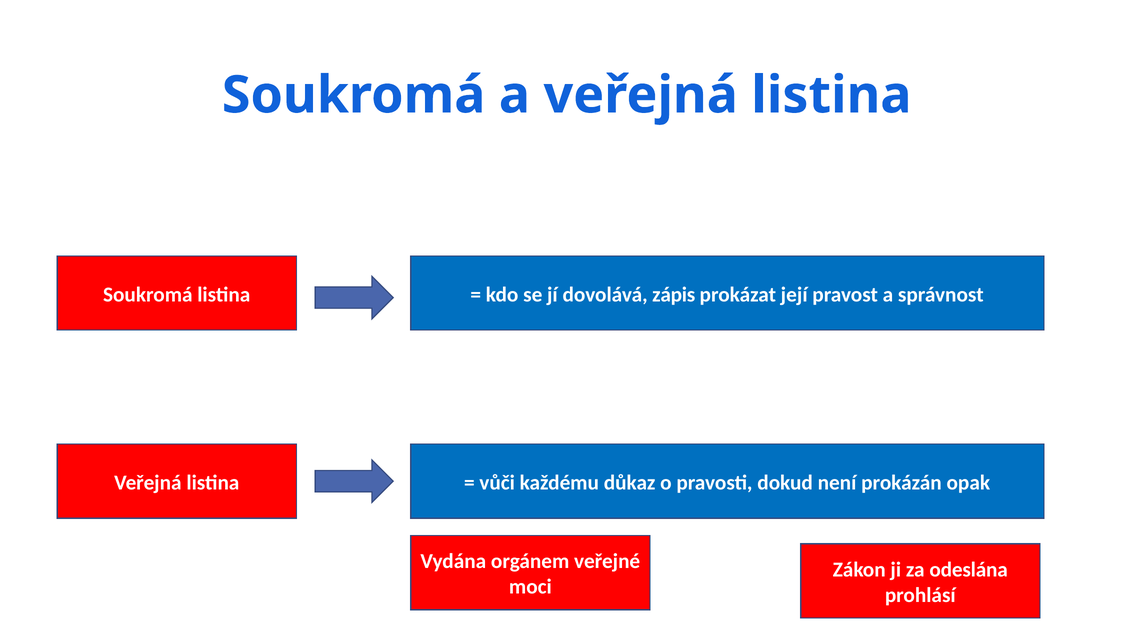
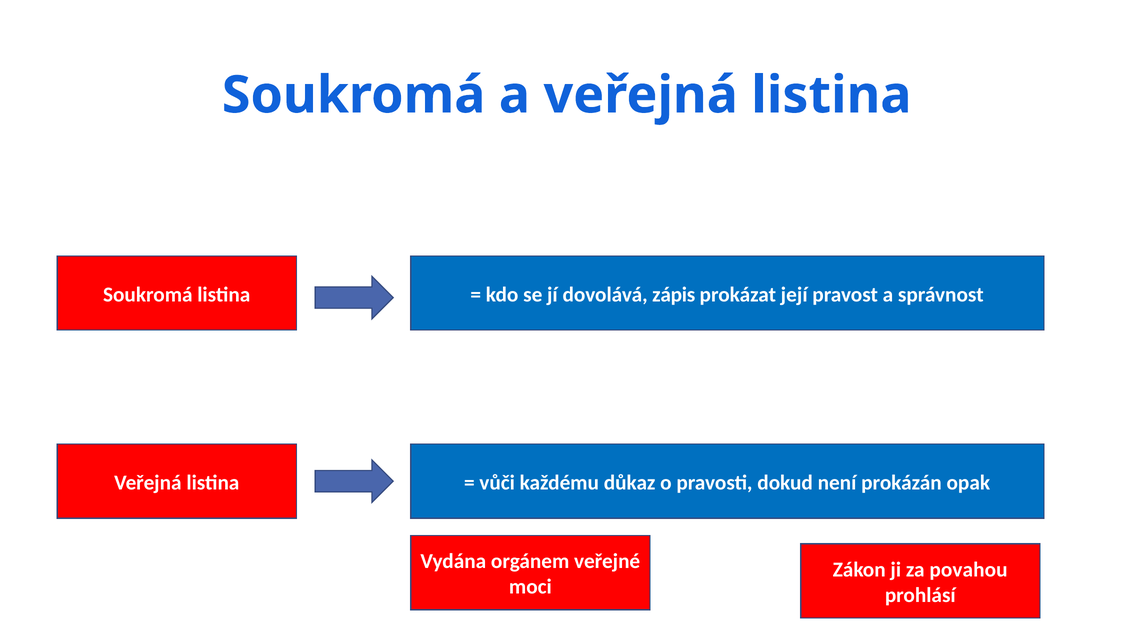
odeslána: odeslána -> povahou
